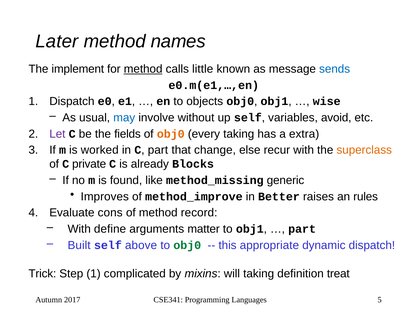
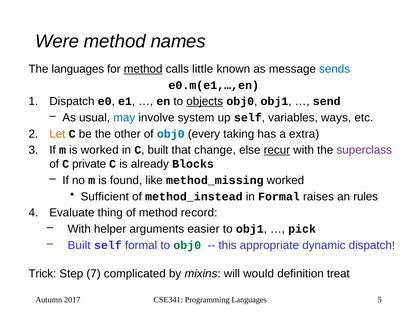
Later: Later -> Were
The implement: implement -> languages
objects underline: none -> present
wise: wise -> send
without: without -> system
avoid: avoid -> ways
Let colour: purple -> orange
fields: fields -> other
obj0 at (171, 134) colour: orange -> blue
C part: part -> built
recur underline: none -> present
superclass colour: orange -> purple
method_missing generic: generic -> worked
Improves: Improves -> Sufficient
method_improve: method_improve -> method_instead
in Better: Better -> Formal
cons: cons -> thing
define: define -> helper
matter: matter -> easier
part at (302, 229): part -> pick
self above: above -> formal
Step 1: 1 -> 7
will taking: taking -> would
